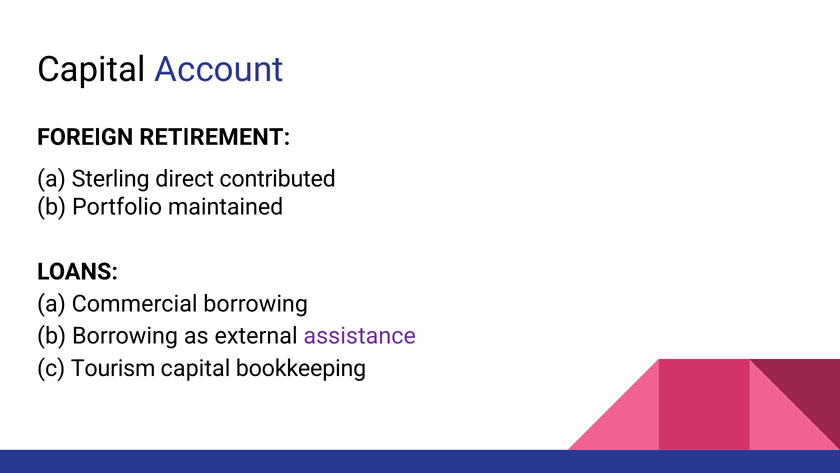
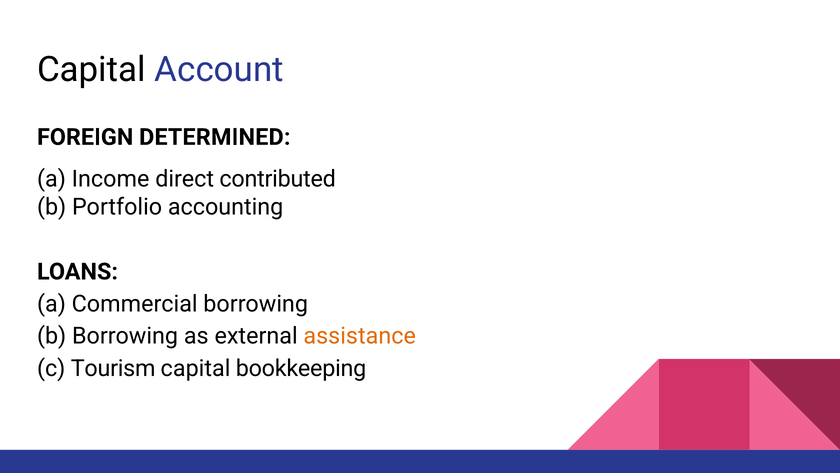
RETIREMENT: RETIREMENT -> DETERMINED
Sterling: Sterling -> Income
maintained: maintained -> accounting
assistance colour: purple -> orange
